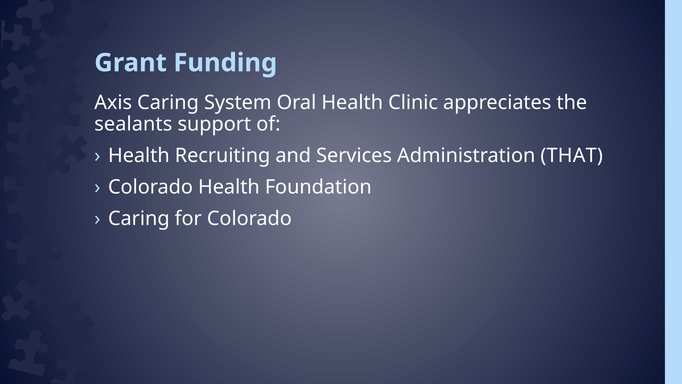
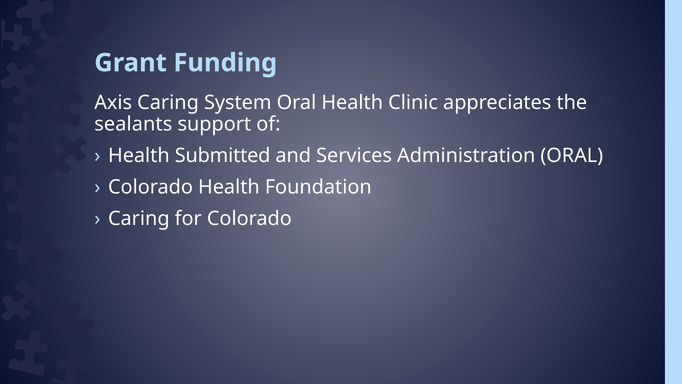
Recruiting: Recruiting -> Submitted
Administration THAT: THAT -> ORAL
